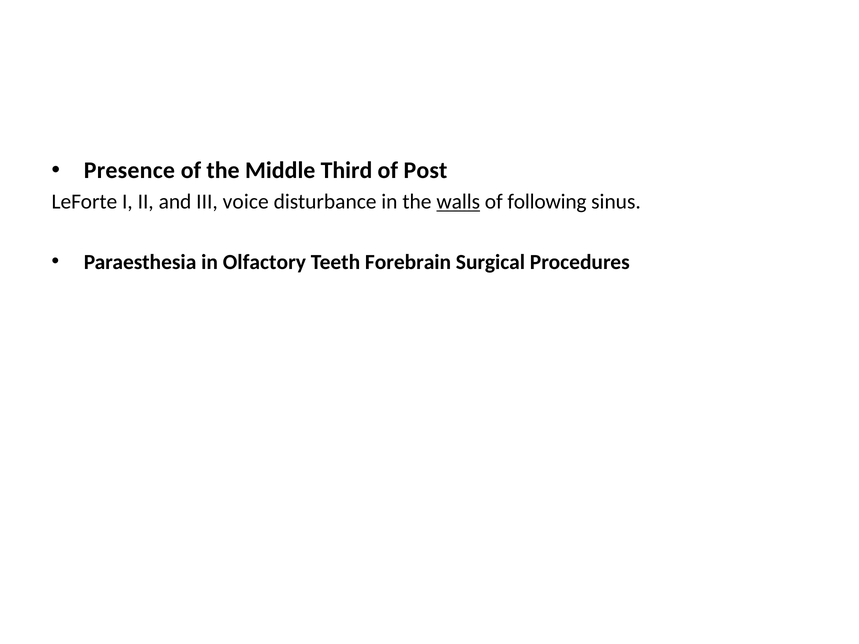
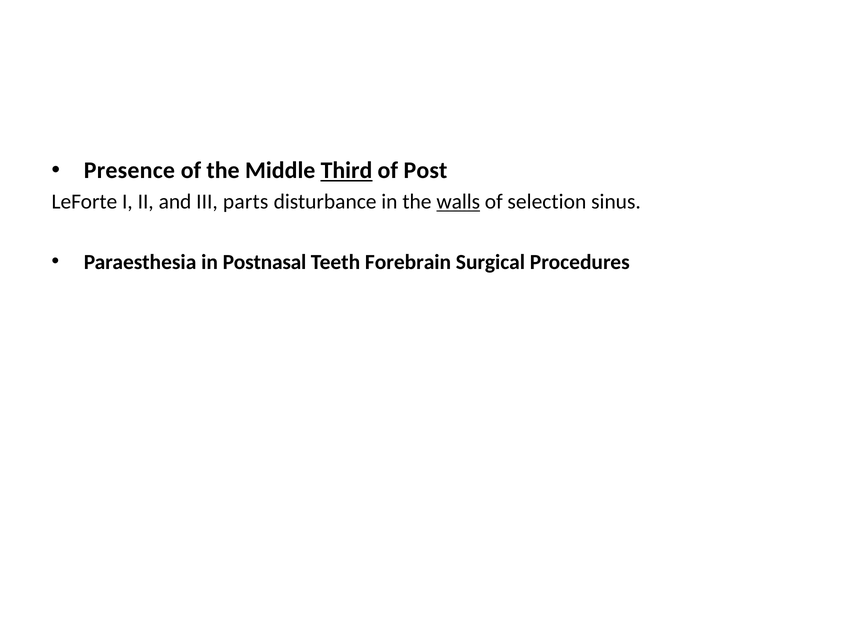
Third underline: none -> present
voice: voice -> parts
following: following -> selection
Olfactory: Olfactory -> Postnasal
